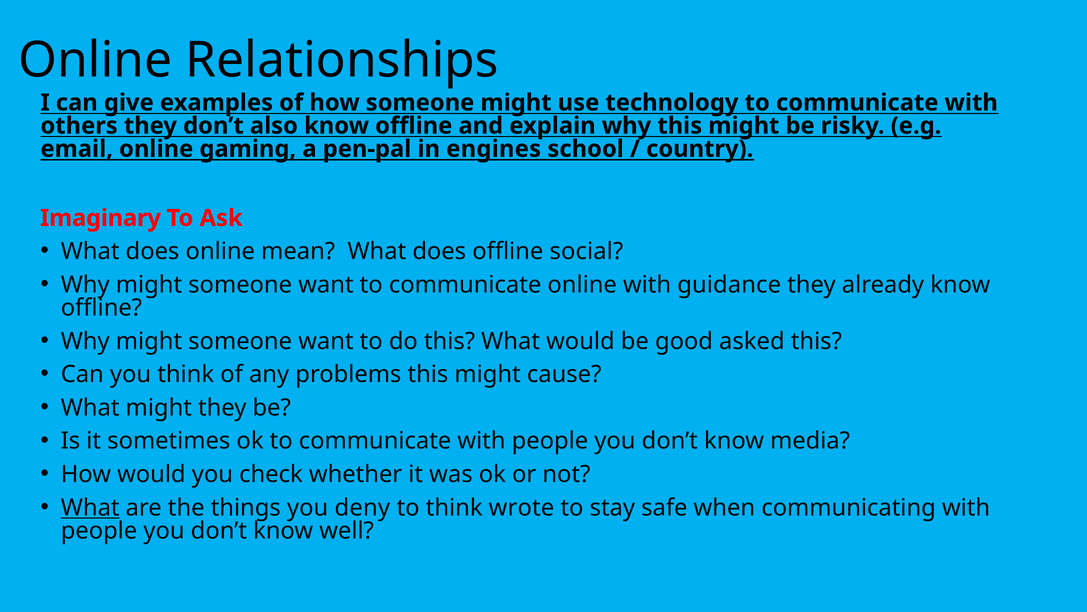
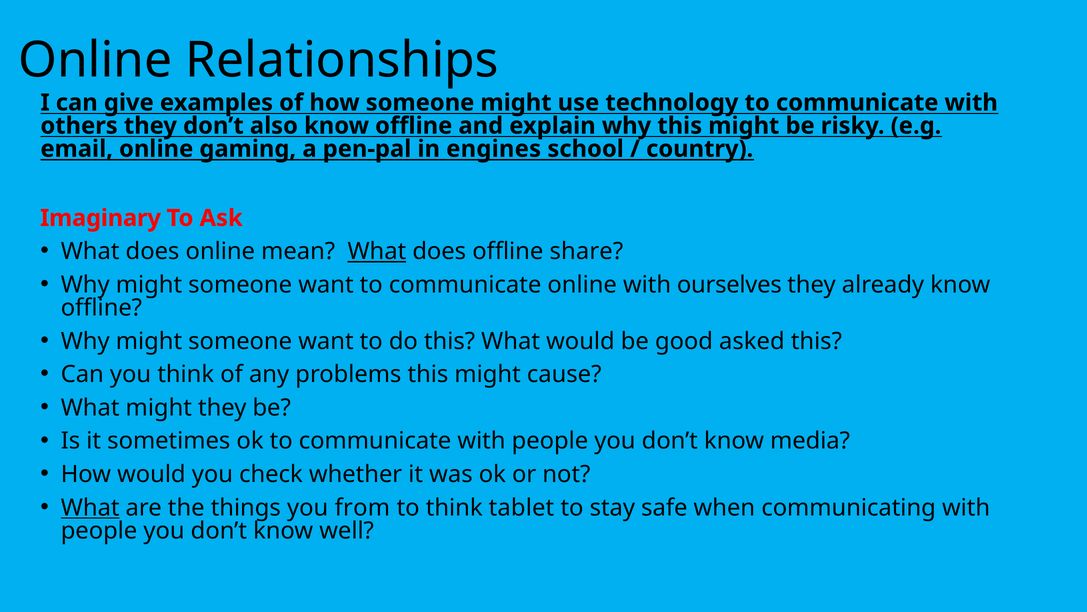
What at (377, 251) underline: none -> present
social: social -> share
guidance: guidance -> ourselves
deny: deny -> from
wrote: wrote -> tablet
